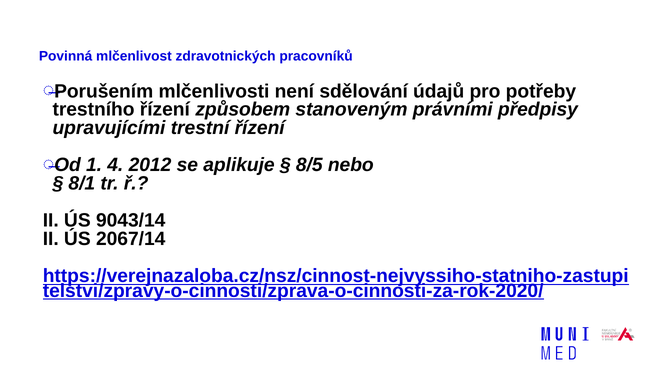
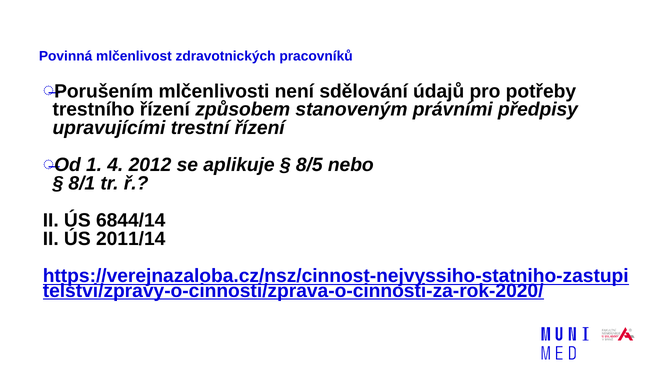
9043/14: 9043/14 -> 6844/14
2067/14: 2067/14 -> 2011/14
